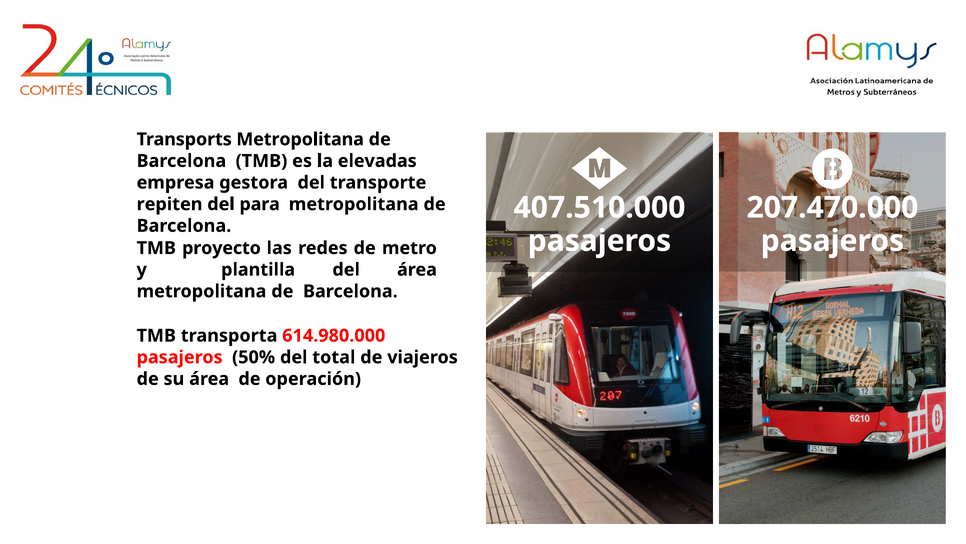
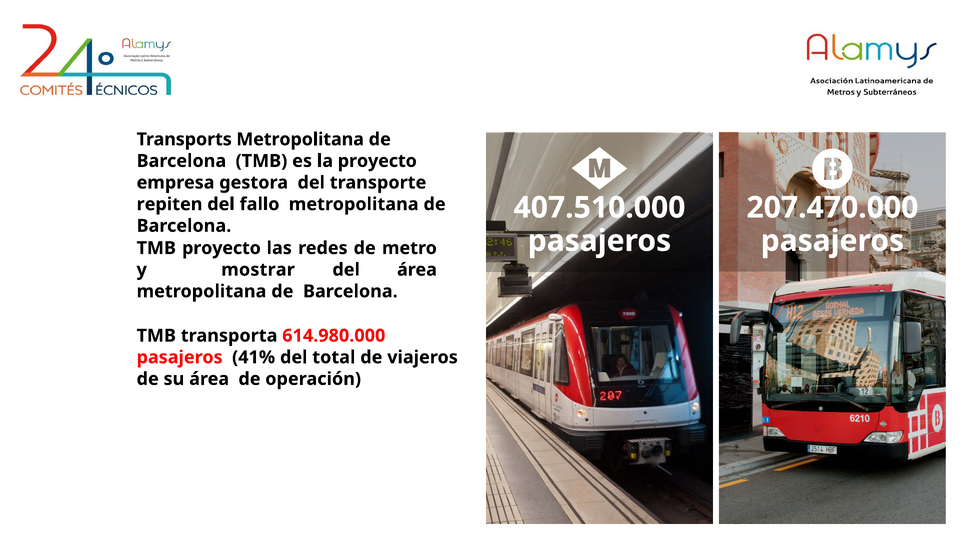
la elevadas: elevadas -> proyecto
para: para -> fallo
plantilla: plantilla -> mostrar
50%: 50% -> 41%
